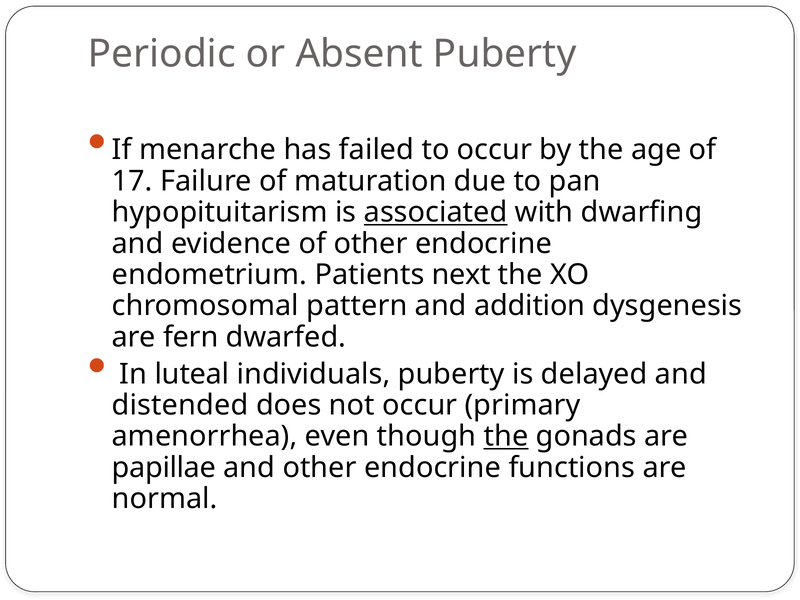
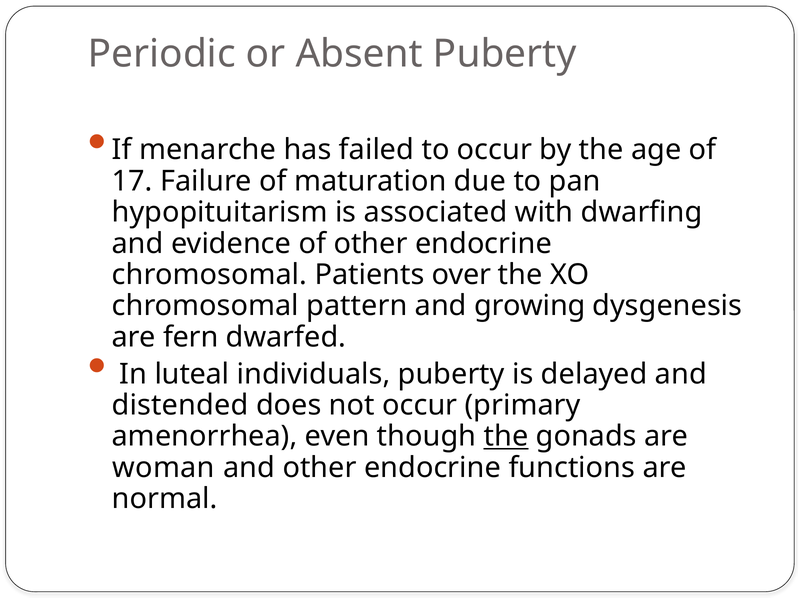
associated underline: present -> none
endometrium at (209, 275): endometrium -> chromosomal
next: next -> over
addition: addition -> growing
papillae: papillae -> woman
